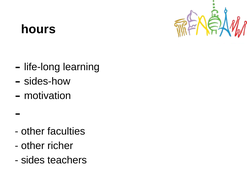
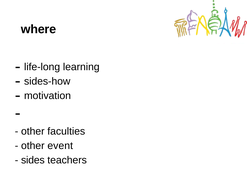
hours: hours -> where
richer: richer -> event
